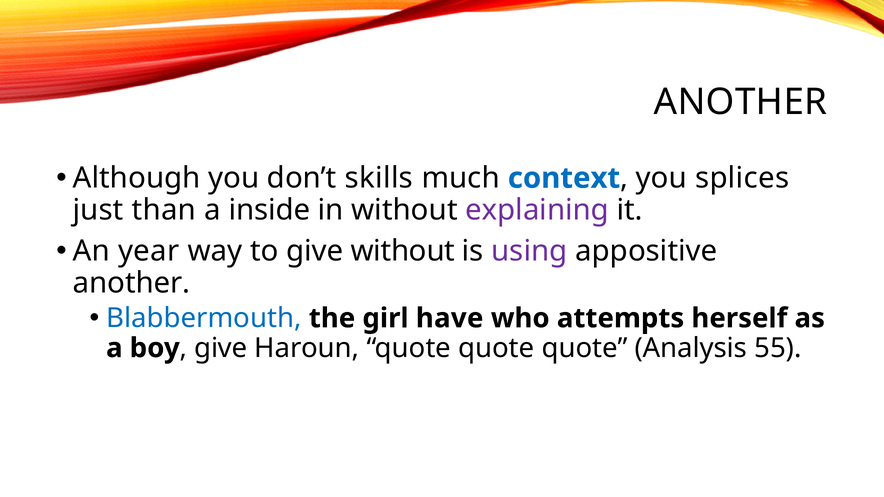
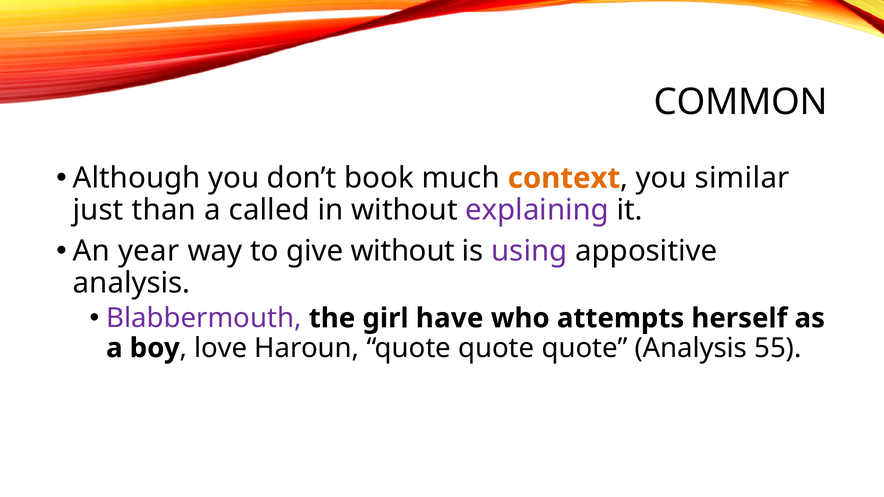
ANOTHER at (740, 102): ANOTHER -> COMMON
skills: skills -> book
context colour: blue -> orange
splices: splices -> similar
inside: inside -> called
another at (132, 283): another -> analysis
Blabbermouth colour: blue -> purple
give at (221, 348): give -> love
